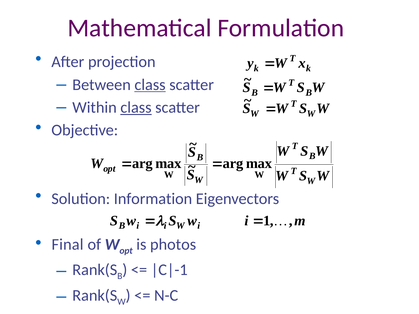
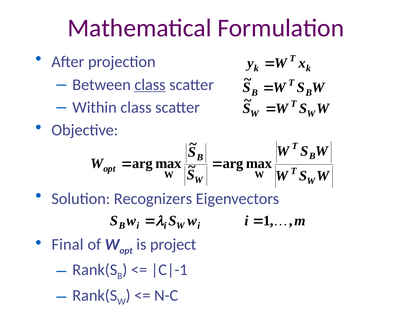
class at (136, 108) underline: present -> none
Information: Information -> Recognizers
photos: photos -> project
